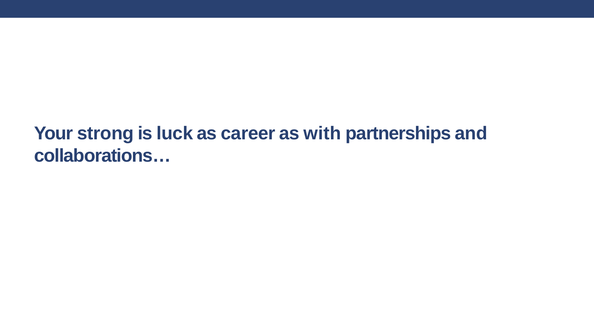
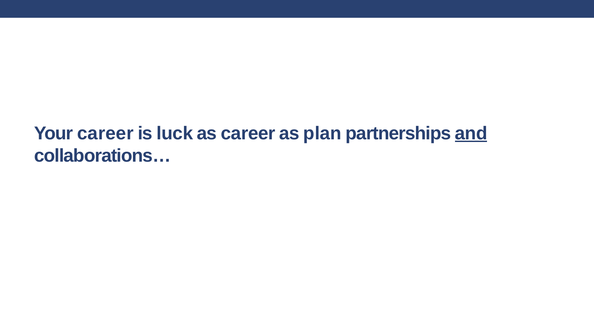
Your strong: strong -> career
with: with -> plan
and underline: none -> present
